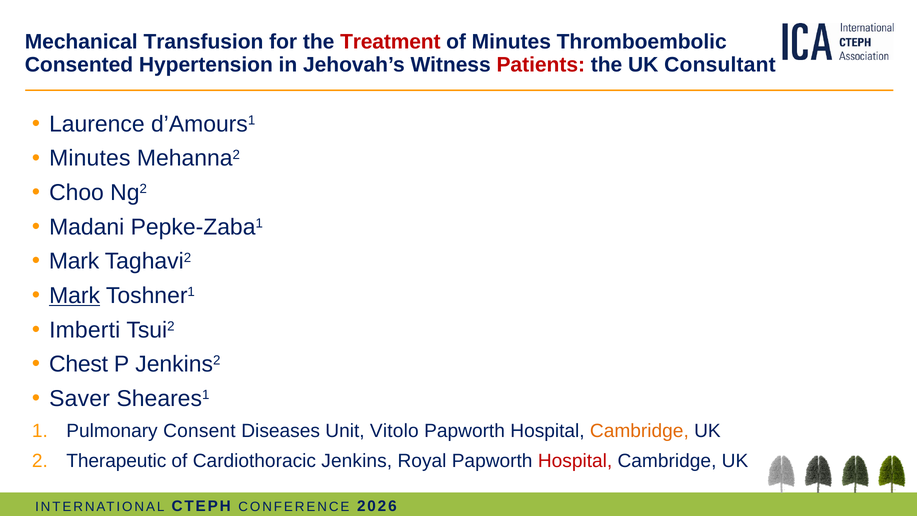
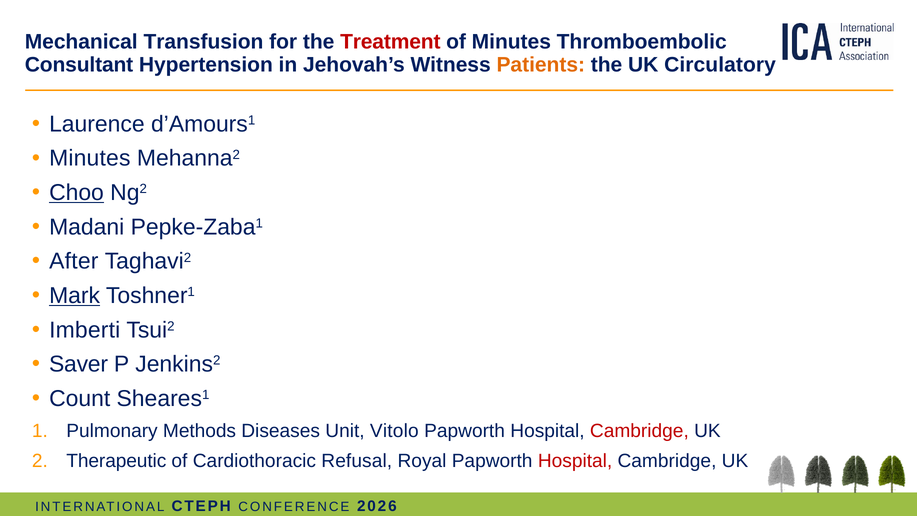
Consented: Consented -> Consultant
Patients colour: red -> orange
Consultant: Consultant -> Circulatory
Choo underline: none -> present
Mark at (74, 261): Mark -> After
Chest: Chest -> Saver
Saver: Saver -> Count
Consent: Consent -> Methods
Cambridge at (639, 431) colour: orange -> red
Jenkins: Jenkins -> Refusal
